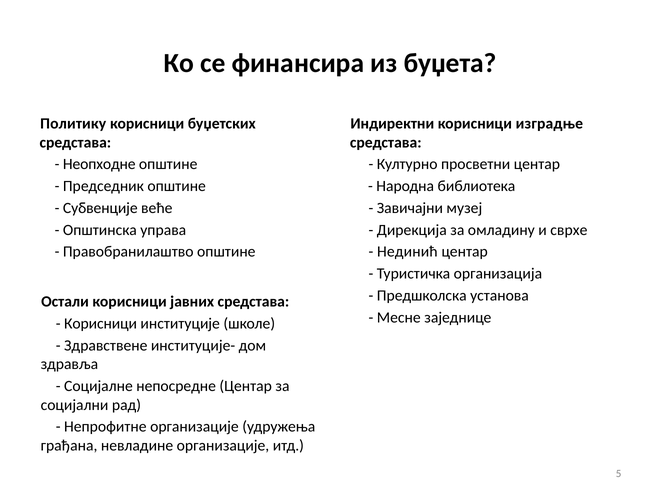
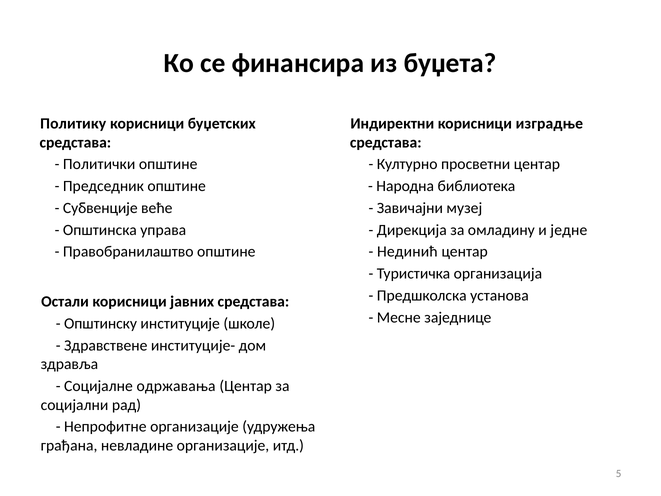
Неопходне: Неопходне -> Политички
сврхе: сврхе -> једне
Корисници at (101, 323): Корисници -> Општинску
непосредне: непосредне -> одржавања
